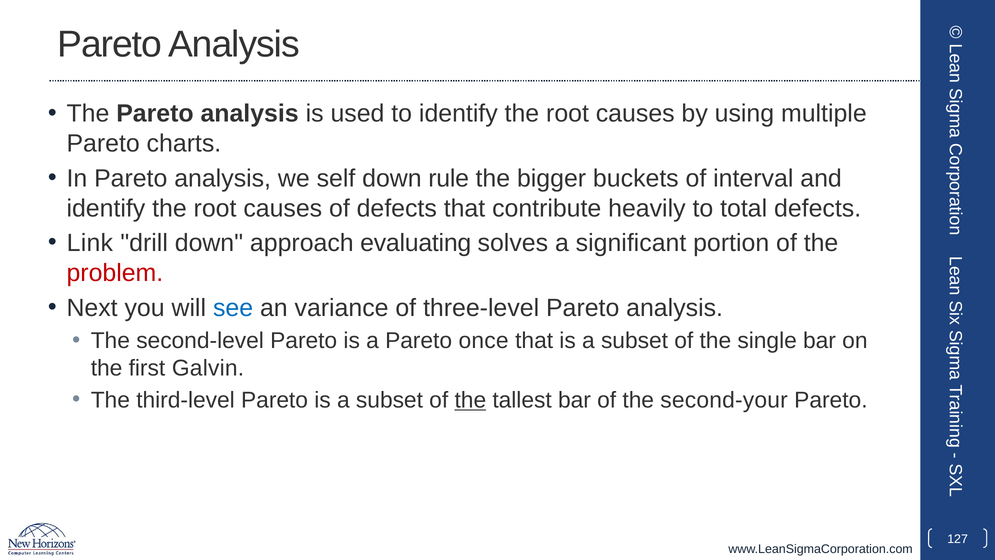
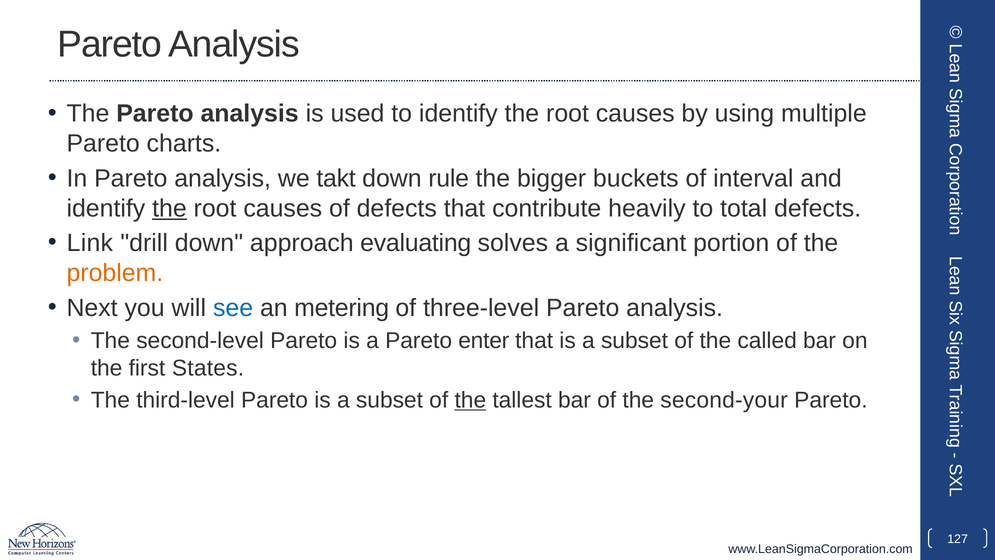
self: self -> takt
the at (169, 208) underline: none -> present
problem colour: red -> orange
variance: variance -> metering
once: once -> enter
single: single -> called
Galvin: Galvin -> States
